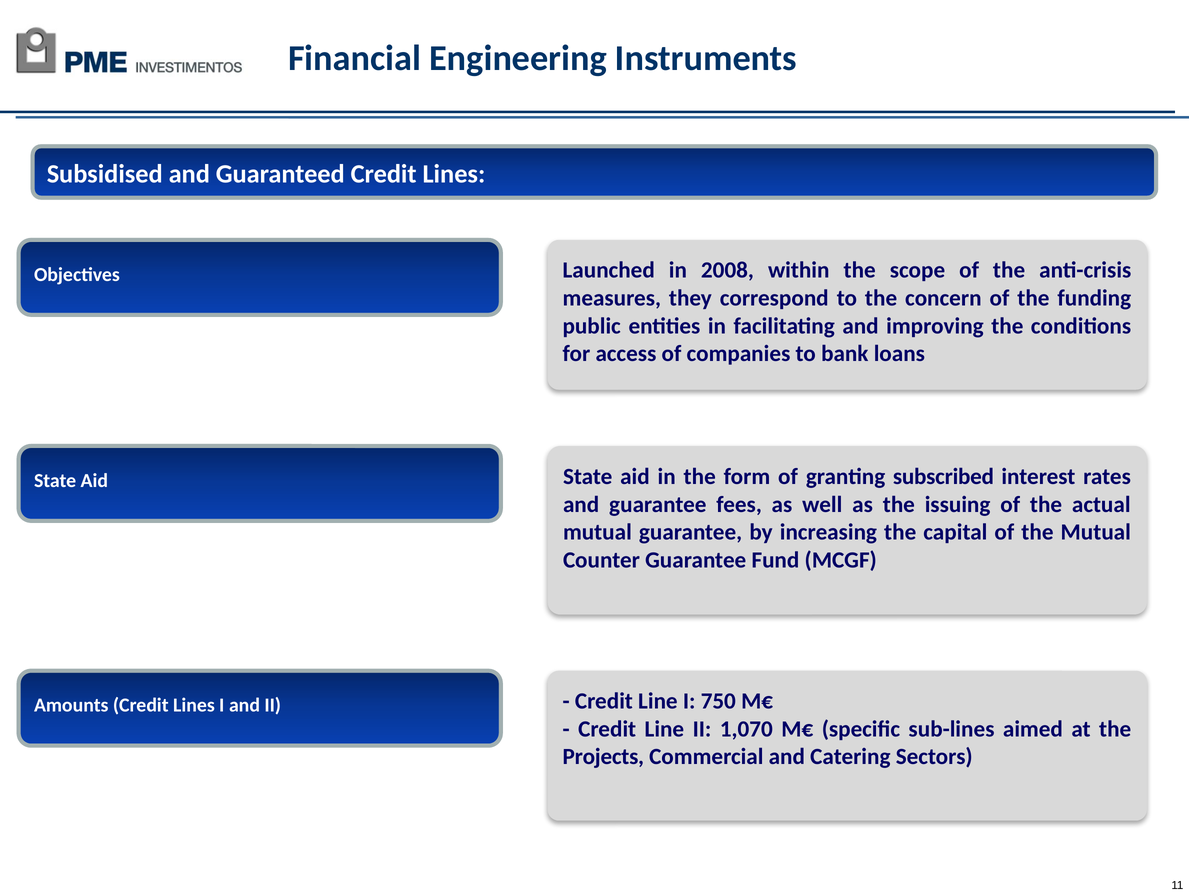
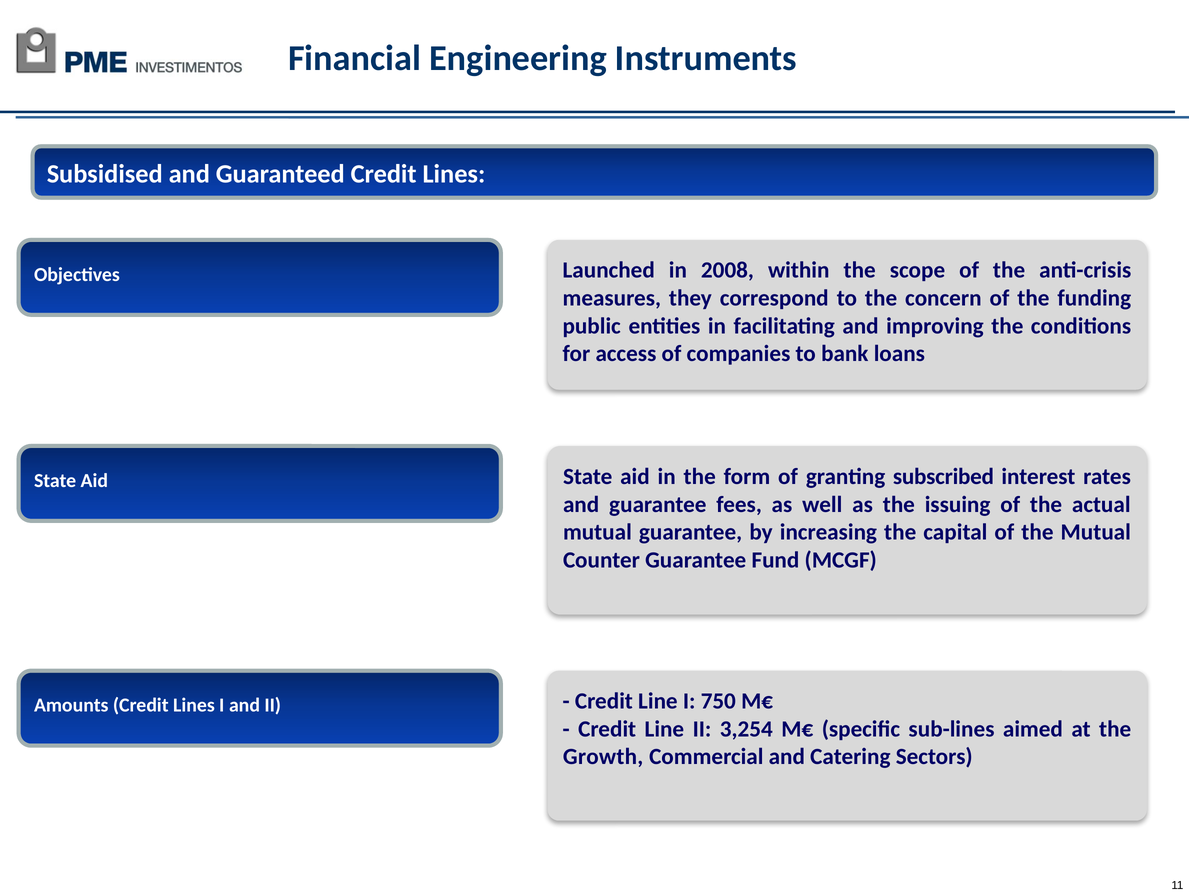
1,070: 1,070 -> 3,254
Projects: Projects -> Growth
